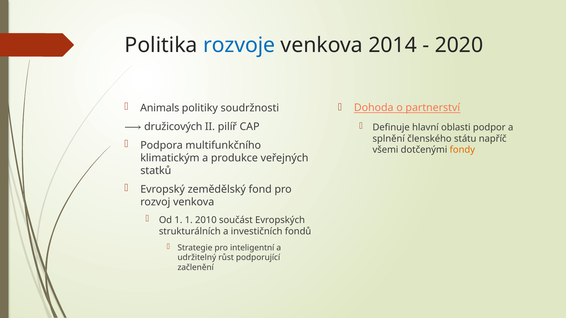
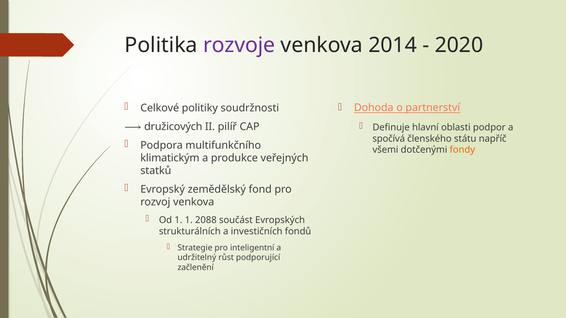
rozvoje colour: blue -> purple
Animals: Animals -> Celkové
splnění: splnění -> spočívá
2010: 2010 -> 2088
